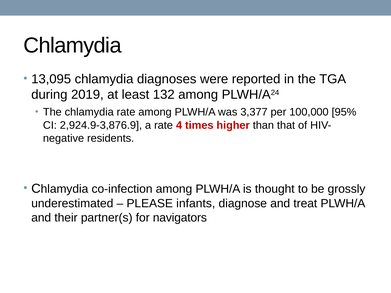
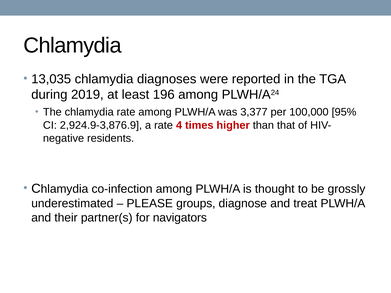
13,095: 13,095 -> 13,035
132: 132 -> 196
infants: infants -> groups
